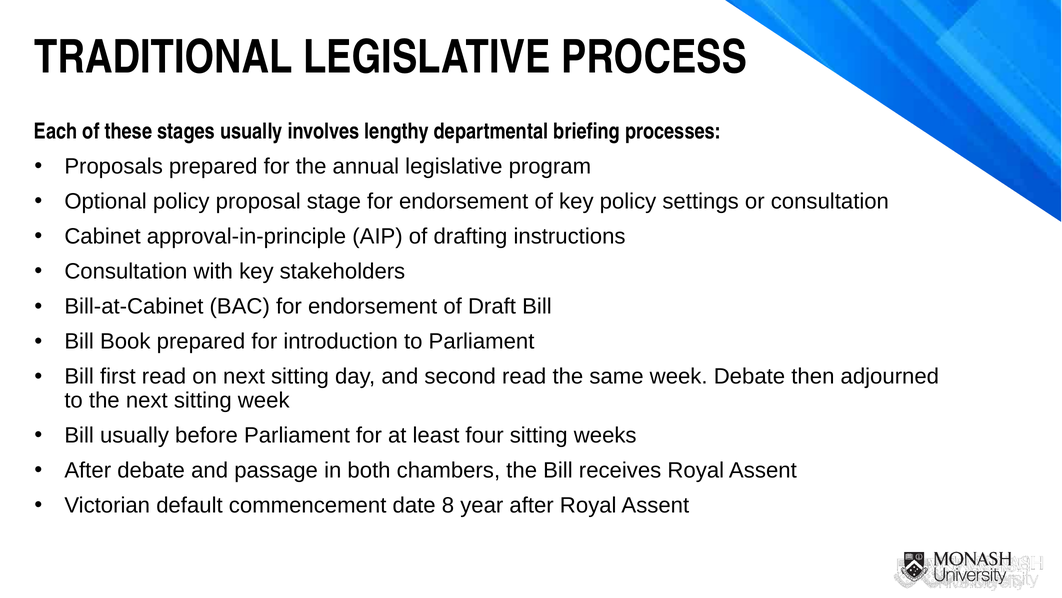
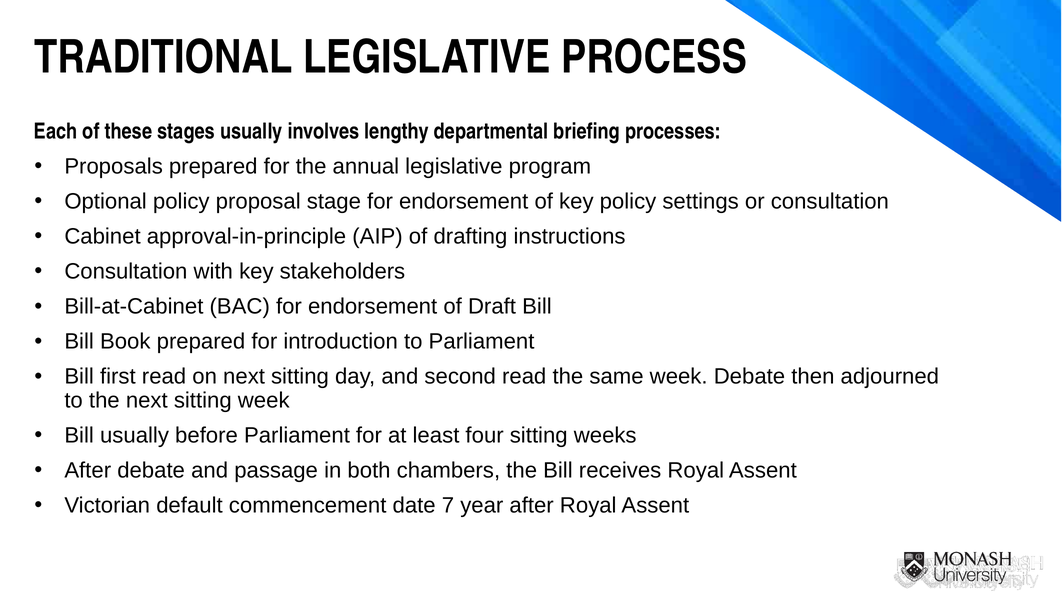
8: 8 -> 7
